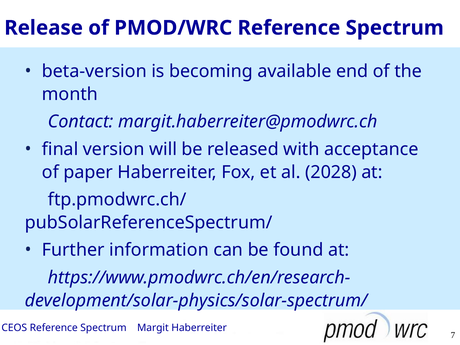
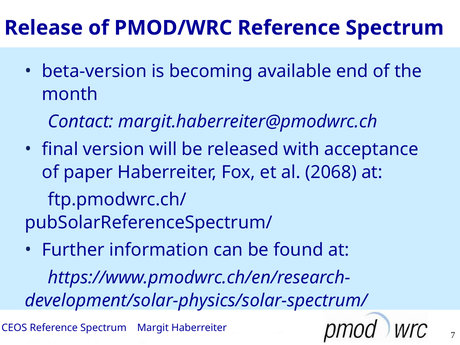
2028: 2028 -> 2068
